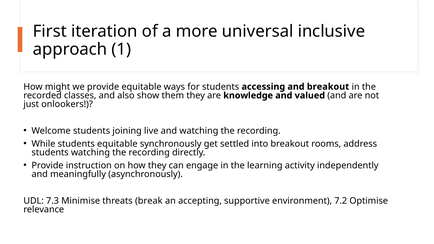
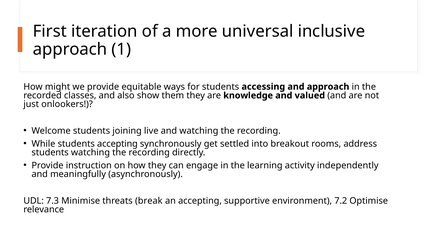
and breakout: breakout -> approach
students equitable: equitable -> accepting
